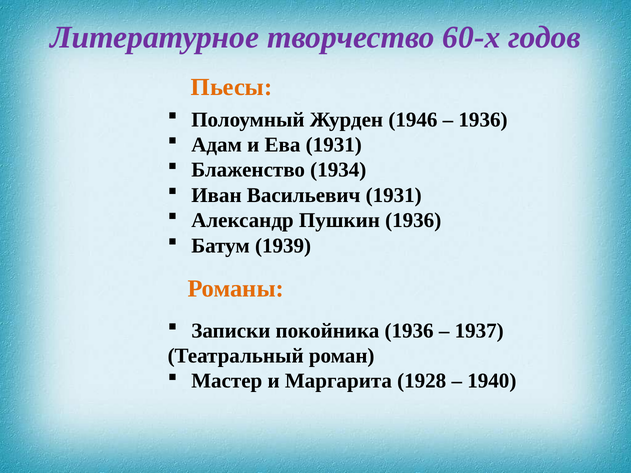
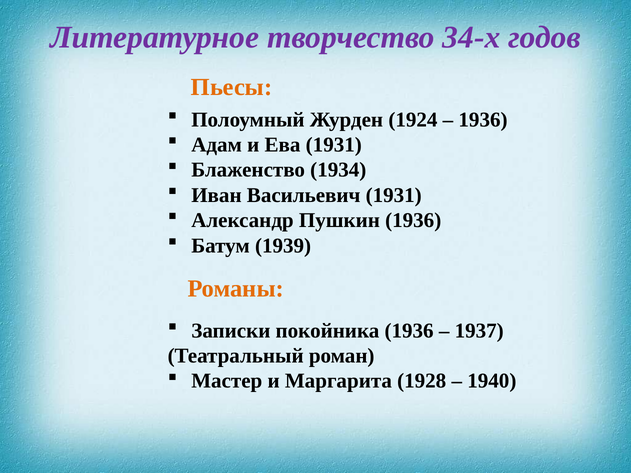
60-х: 60-х -> 34-х
1946: 1946 -> 1924
